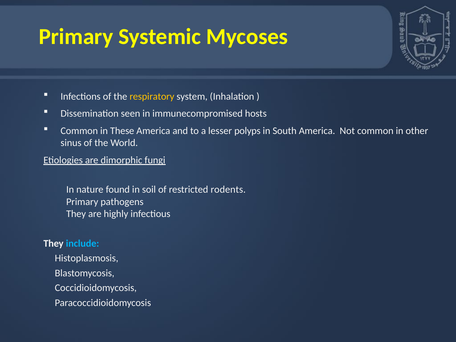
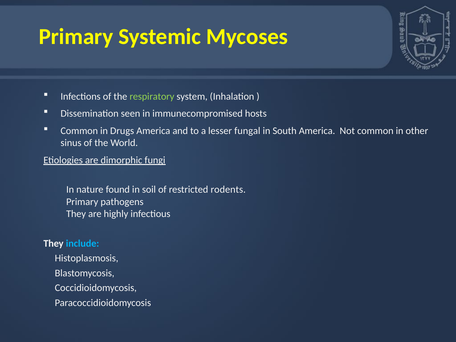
respiratory colour: yellow -> light green
These: These -> Drugs
polyps: polyps -> fungal
